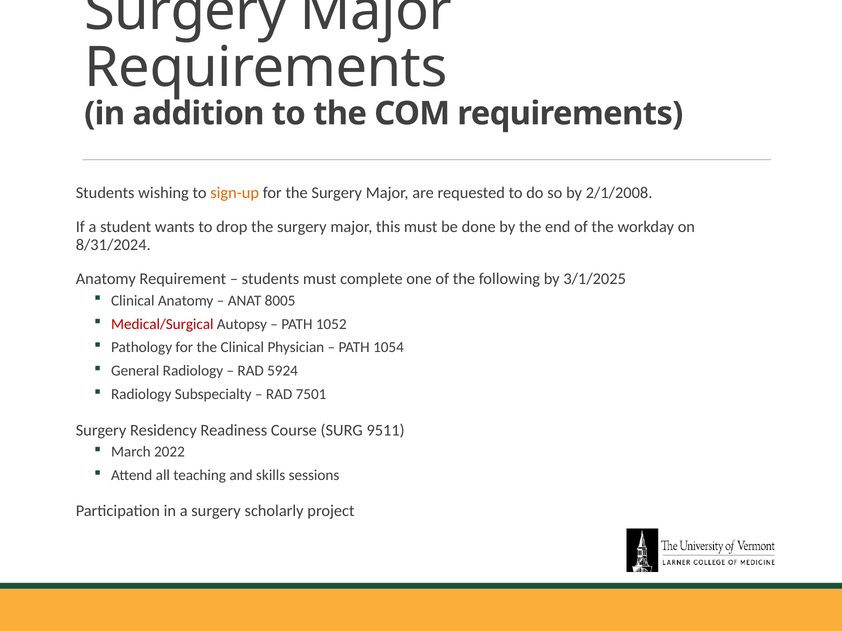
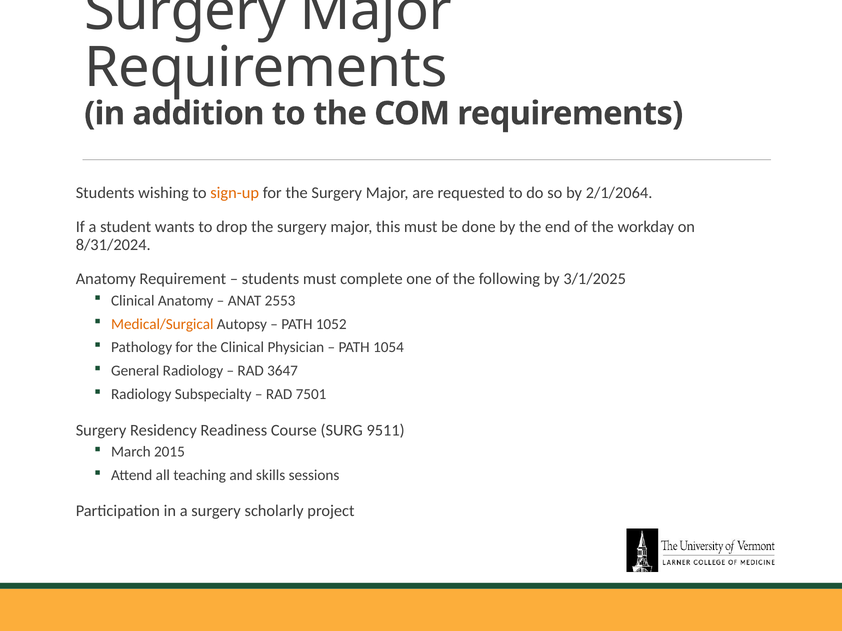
2/1/2008: 2/1/2008 -> 2/1/2064
8005: 8005 -> 2553
Medical/Surgical colour: red -> orange
5924: 5924 -> 3647
2022: 2022 -> 2015
